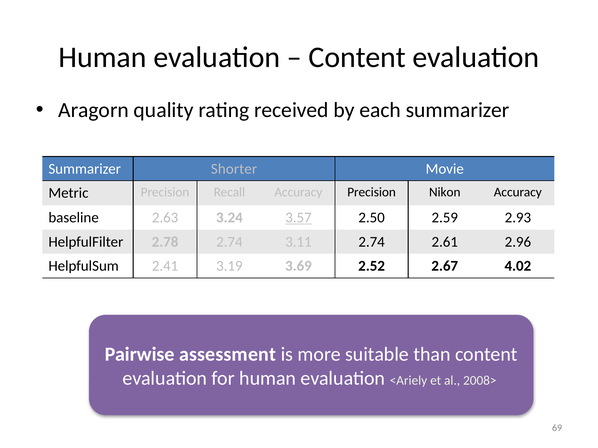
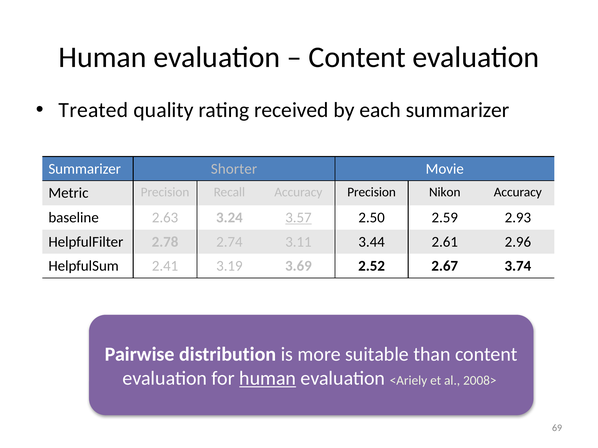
Aragorn: Aragorn -> Treated
3.11 2.74: 2.74 -> 3.44
4.02: 4.02 -> 3.74
assessment: assessment -> distribution
human at (268, 379) underline: none -> present
